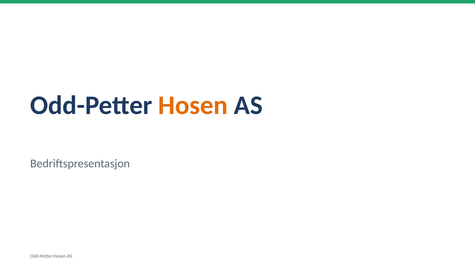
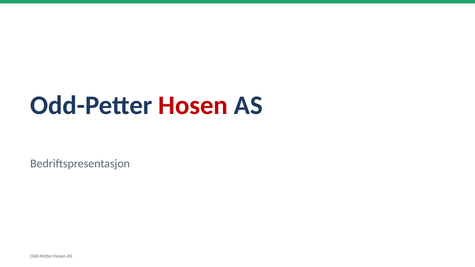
Hosen at (193, 105) colour: orange -> red
